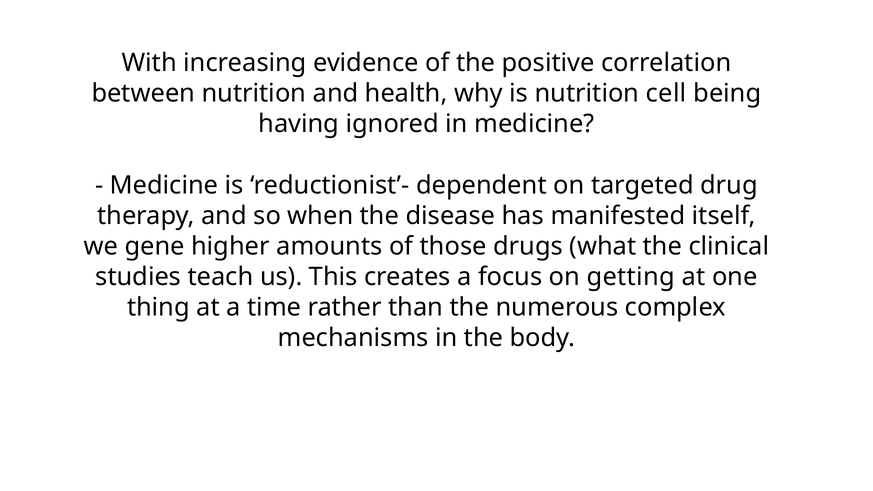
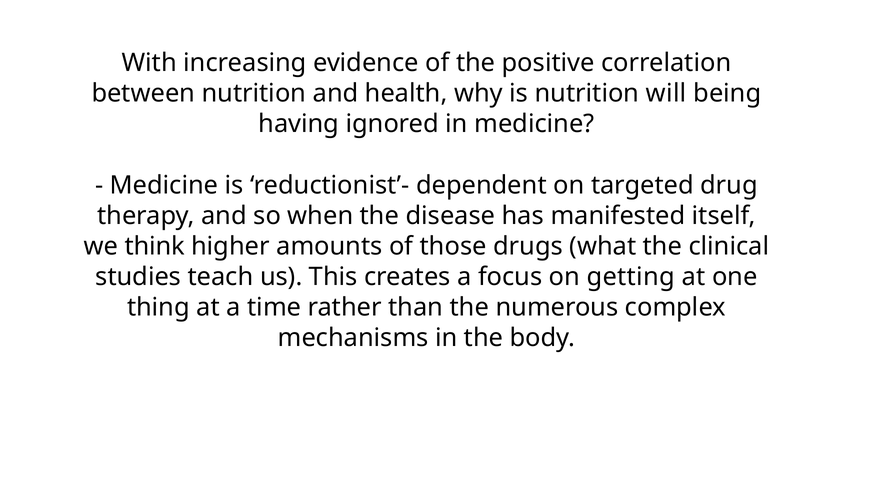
cell: cell -> will
gene: gene -> think
